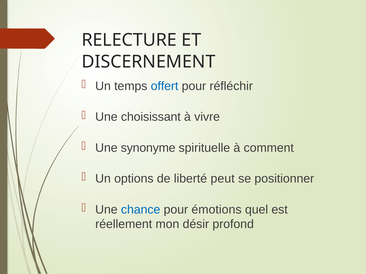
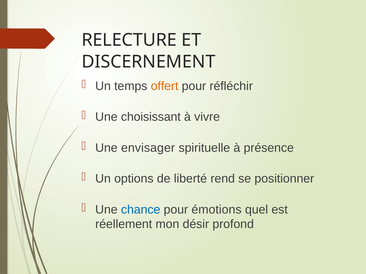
offert colour: blue -> orange
synonyme: synonyme -> envisager
comment: comment -> présence
peut: peut -> rend
